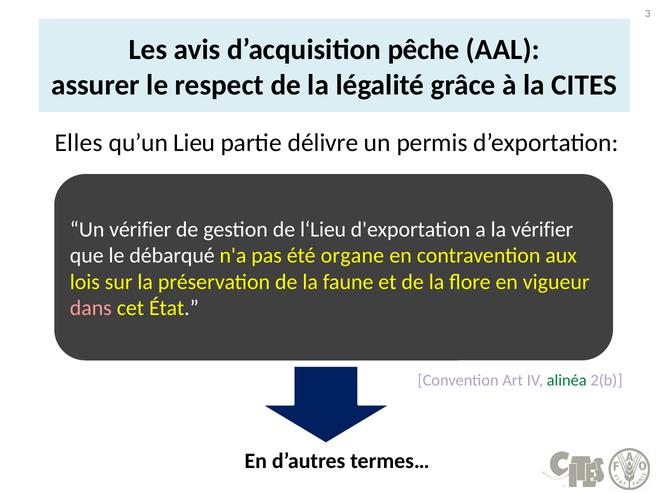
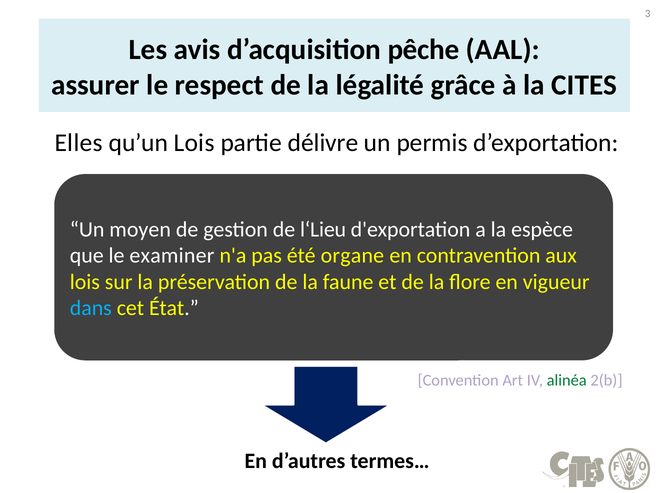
qu’un Lieu: Lieu -> Lois
Un vérifier: vérifier -> moyen
la vérifier: vérifier -> espèce
débarqué: débarqué -> examiner
dans colour: pink -> light blue
